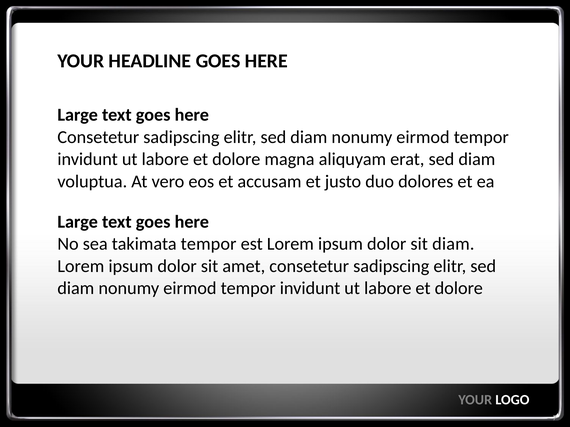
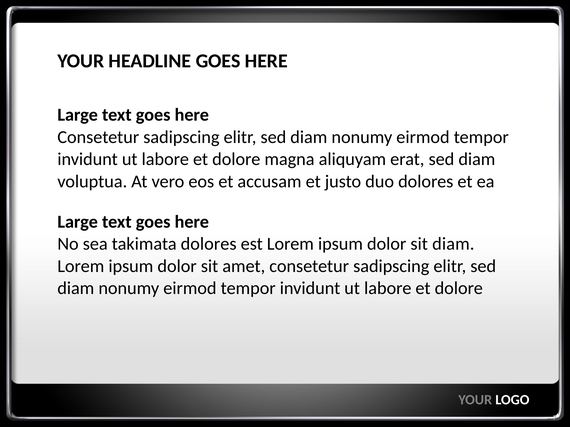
takimata tempor: tempor -> dolores
